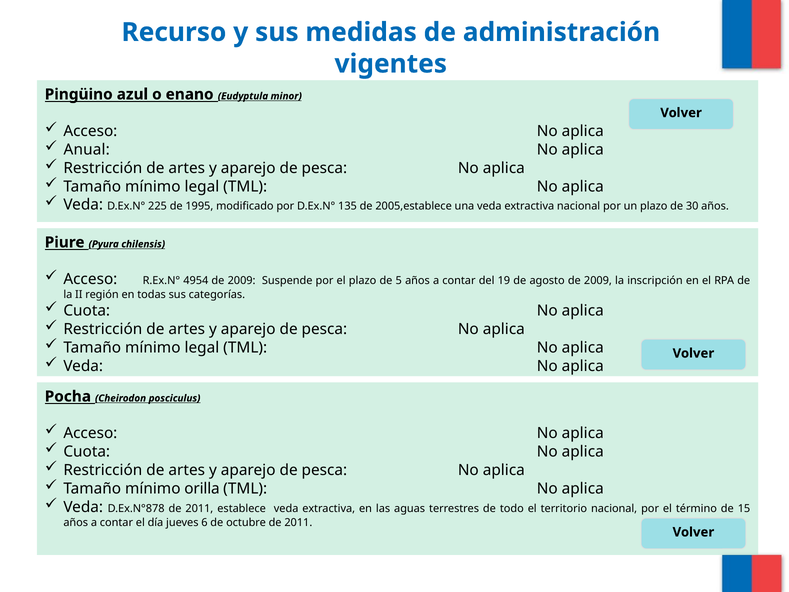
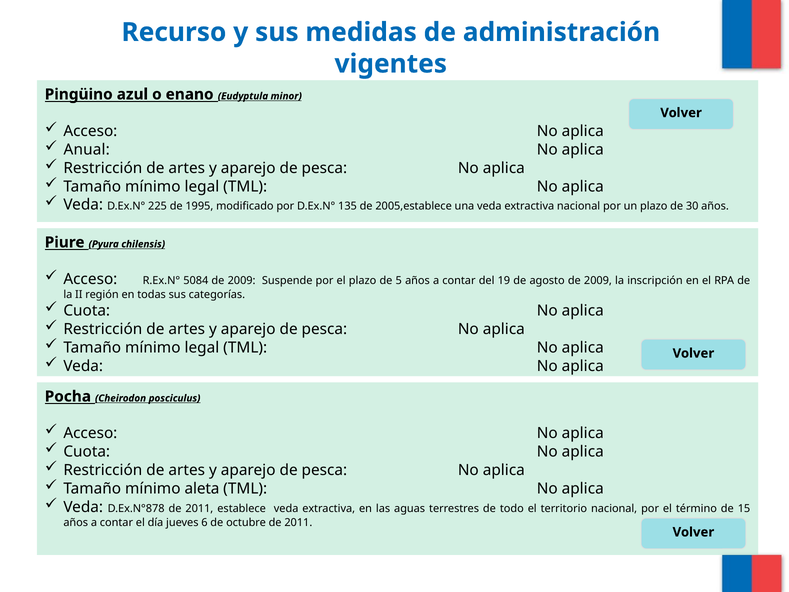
4954: 4954 -> 5084
orilla: orilla -> aleta
